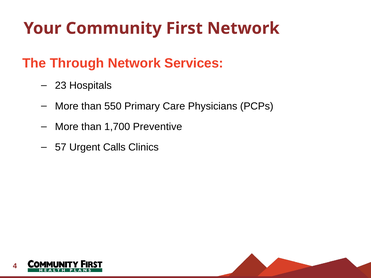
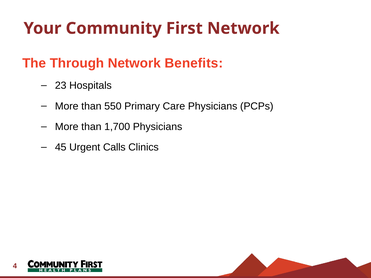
Services: Services -> Benefits
1,700 Preventive: Preventive -> Physicians
57: 57 -> 45
